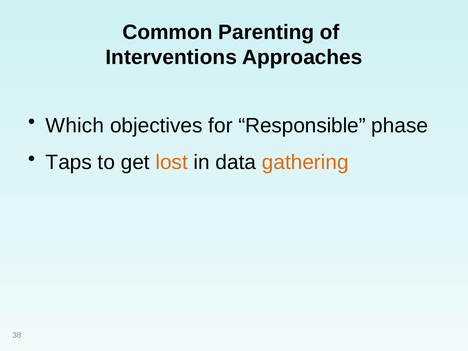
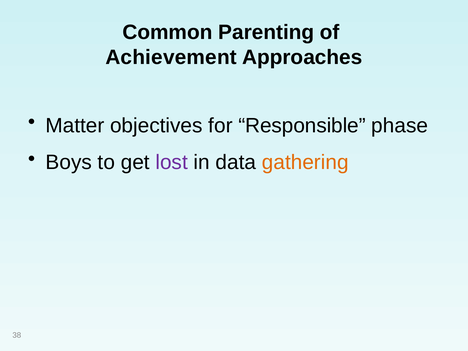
Interventions: Interventions -> Achievement
Which: Which -> Matter
Taps: Taps -> Boys
lost colour: orange -> purple
